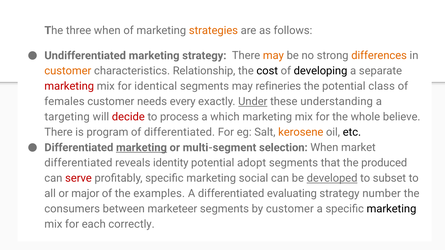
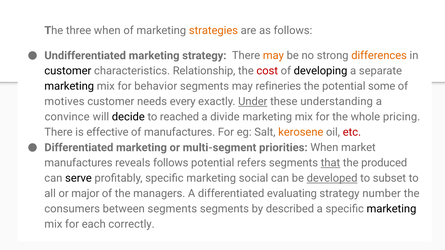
customer at (68, 71) colour: orange -> black
cost colour: black -> red
marketing at (69, 86) colour: red -> black
identical: identical -> behavior
class: class -> some
females: females -> motives
targeting: targeting -> convince
decide colour: red -> black
process: process -> reached
which: which -> divide
believe: believe -> pricing
program: program -> effective
of differentiated: differentiated -> manufactures
etc colour: black -> red
marketing at (141, 148) underline: present -> none
selection: selection -> priorities
differentiated at (78, 163): differentiated -> manufactures
reveals identity: identity -> follows
adopt: adopt -> refers
that underline: none -> present
serve colour: red -> black
examples: examples -> managers
between marketeer: marketeer -> segments
by customer: customer -> described
